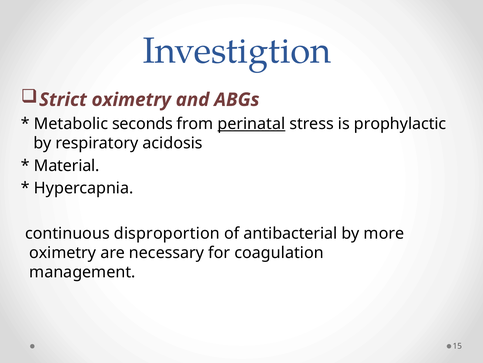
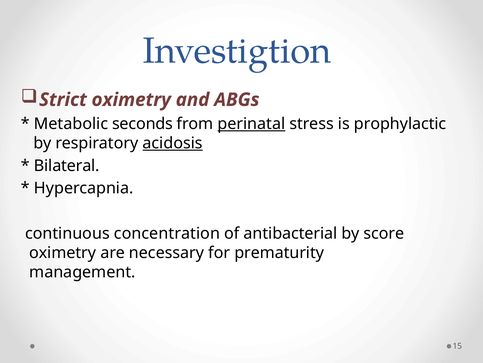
acidosis underline: none -> present
Material: Material -> Bilateral
disproportion: disproportion -> concentration
more: more -> score
coagulation: coagulation -> prematurity
